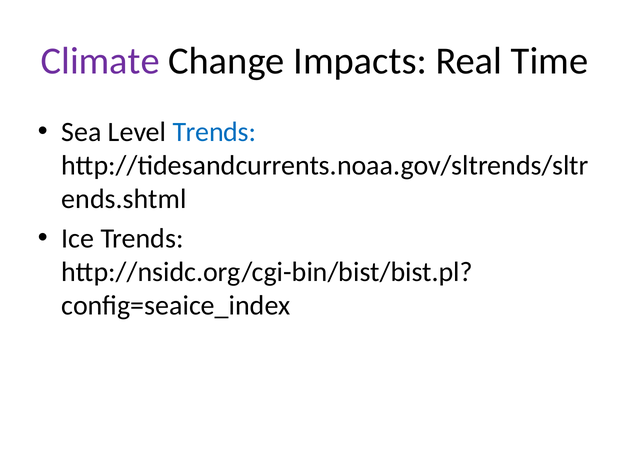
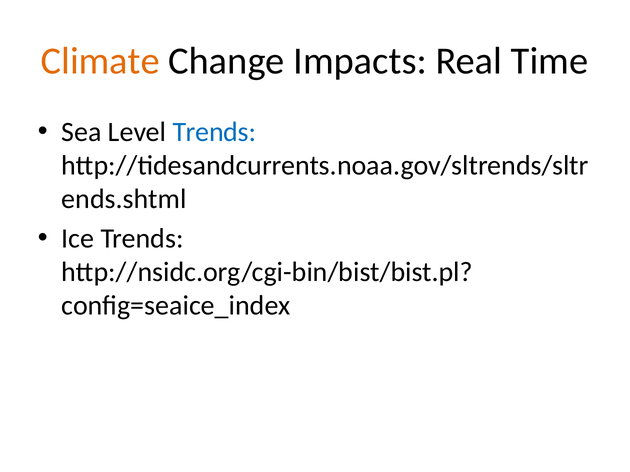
Climate colour: purple -> orange
